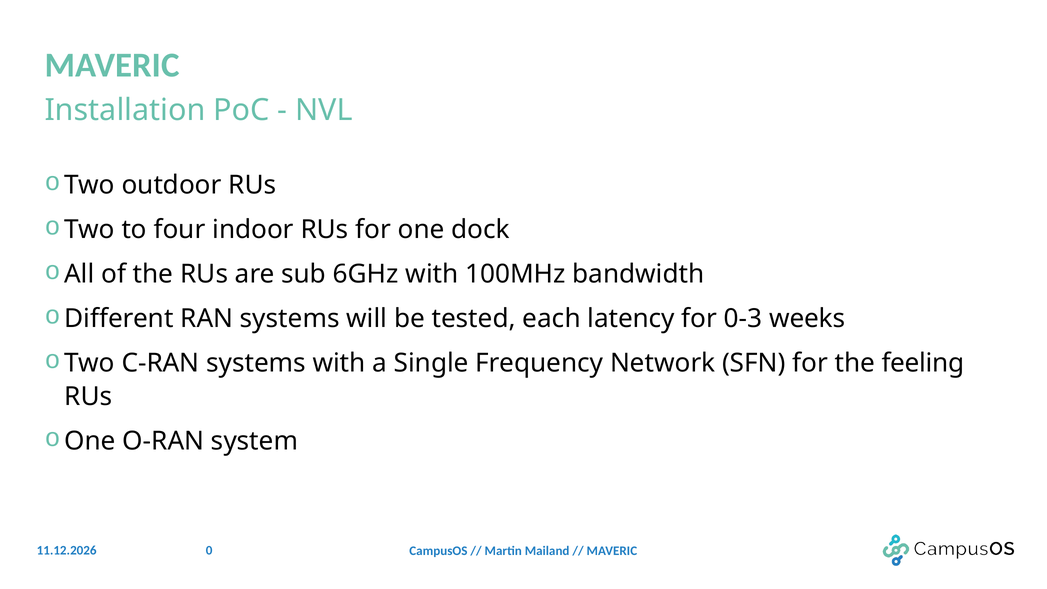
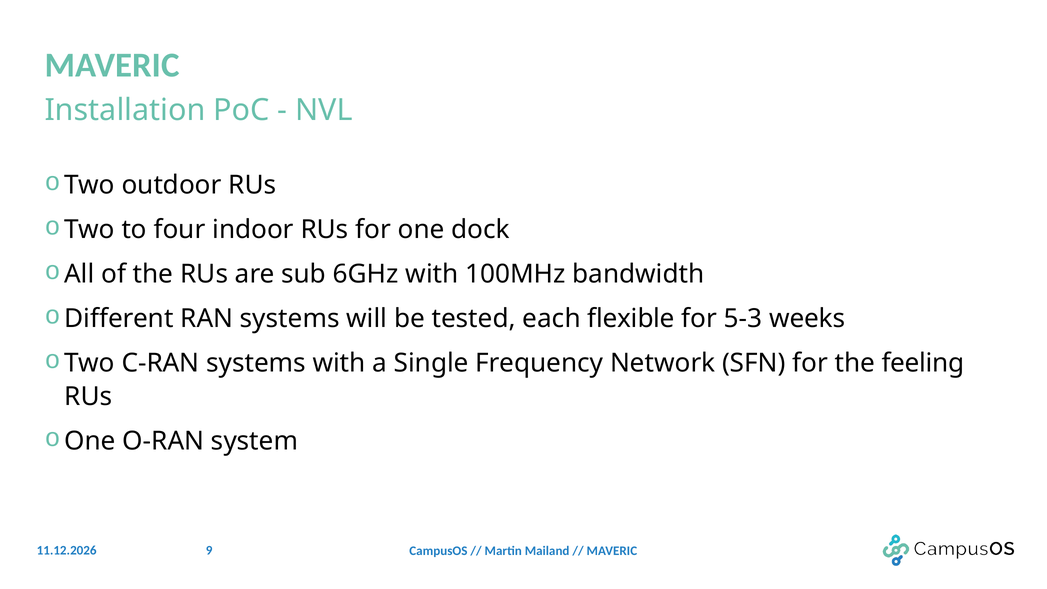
latency: latency -> flexible
0-3: 0-3 -> 5-3
0: 0 -> 9
